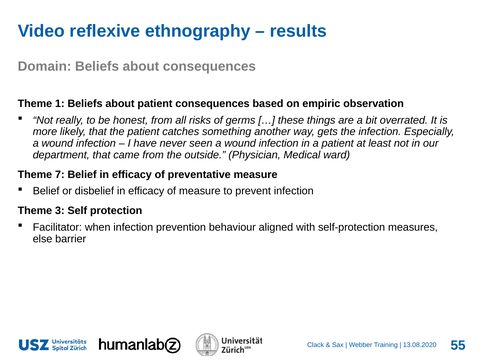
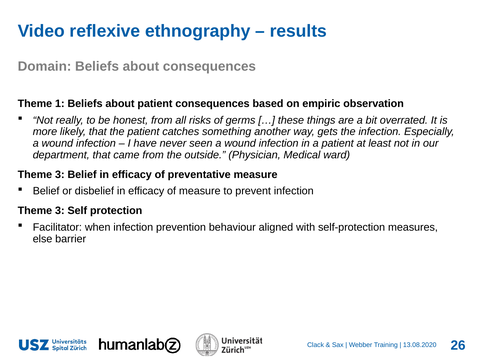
7 at (60, 174): 7 -> 3
55: 55 -> 26
